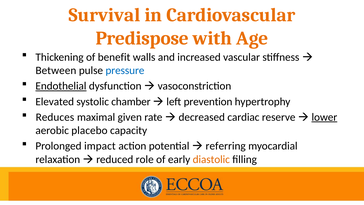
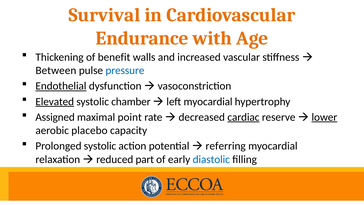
Predispose: Predispose -> Endurance
Elevated underline: none -> present
left prevention: prevention -> myocardial
Reduces: Reduces -> Assigned
given: given -> point
cardiac underline: none -> present
Prolonged impact: impact -> systolic
role: role -> part
diastolic colour: orange -> blue
